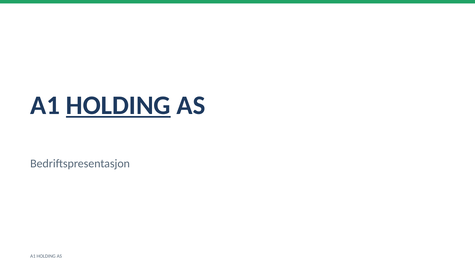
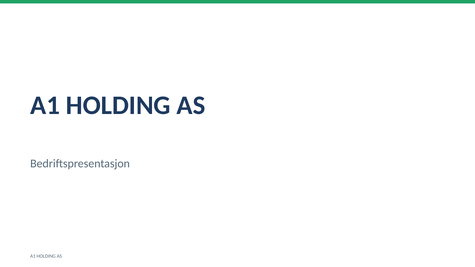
HOLDING at (118, 105) underline: present -> none
